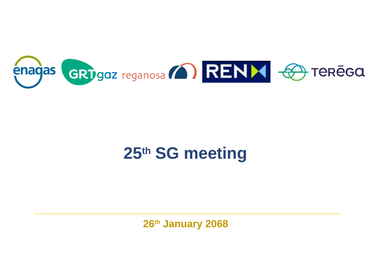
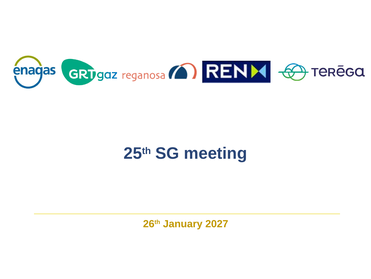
2068: 2068 -> 2027
